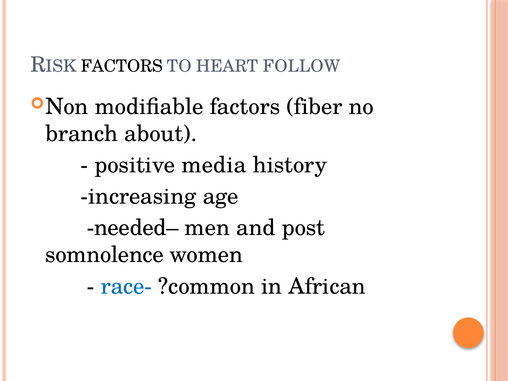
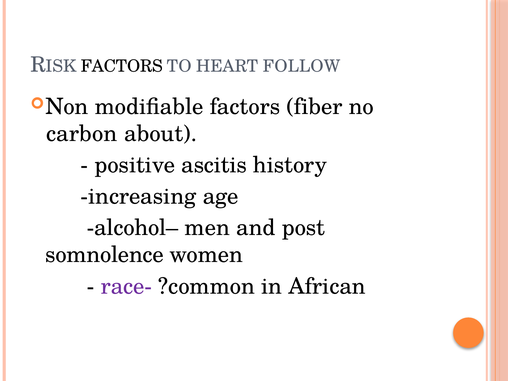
branch: branch -> carbon
media: media -> ascitis
needed–: needed– -> alcohol–
race- colour: blue -> purple
